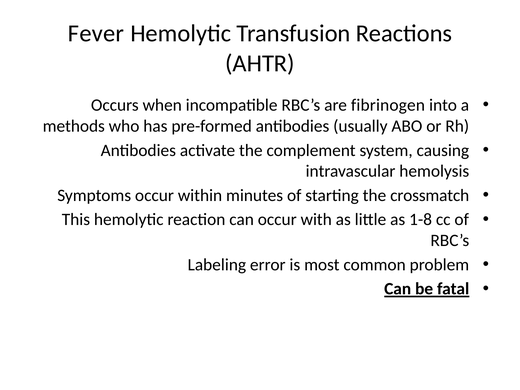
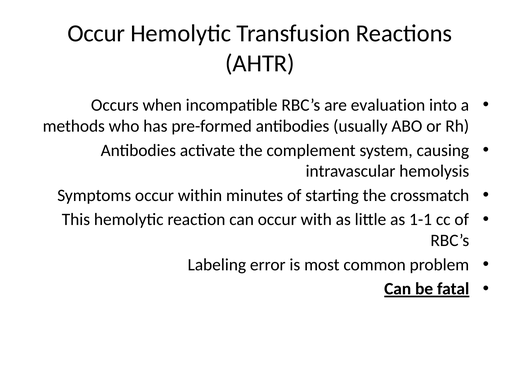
Fever at (96, 33): Fever -> Occur
fibrinogen: fibrinogen -> evaluation
1-8: 1-8 -> 1-1
